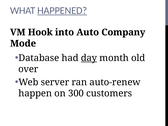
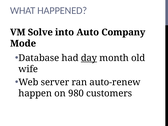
HAPPENED underline: present -> none
Hook: Hook -> Solve
over: over -> wife
300: 300 -> 980
